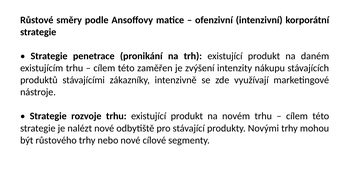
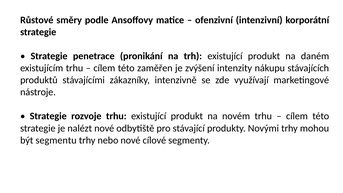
růstového: růstového -> segmentu
